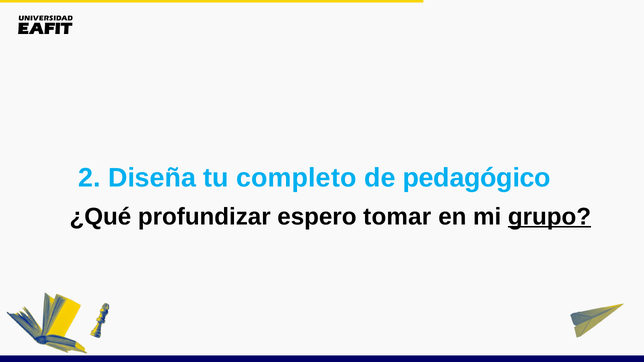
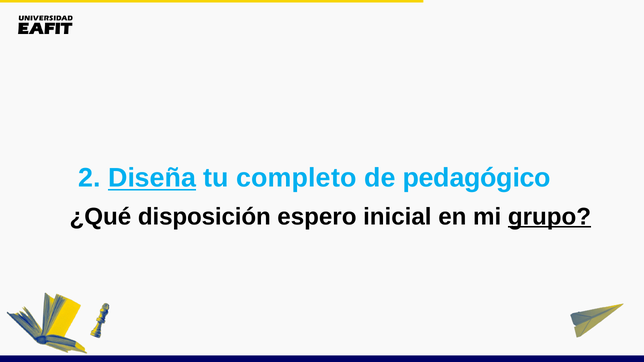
Diseña underline: none -> present
profundizar: profundizar -> disposición
tomar: tomar -> inicial
